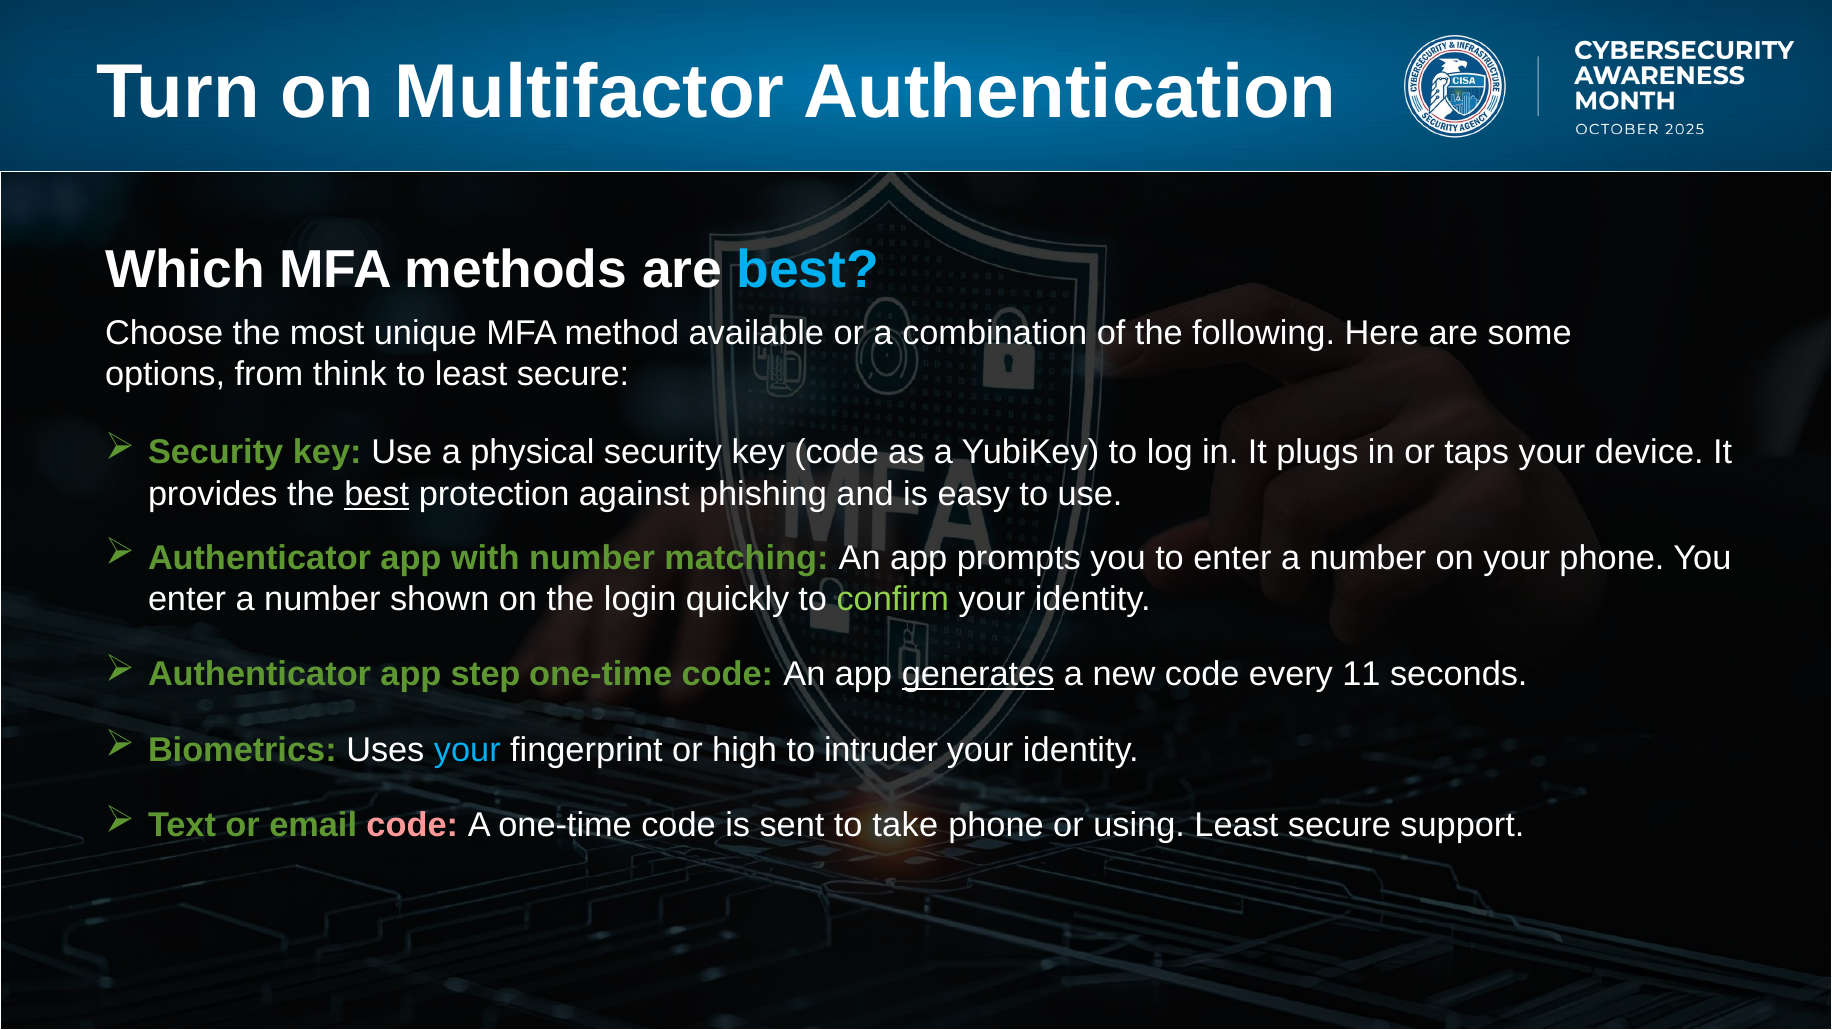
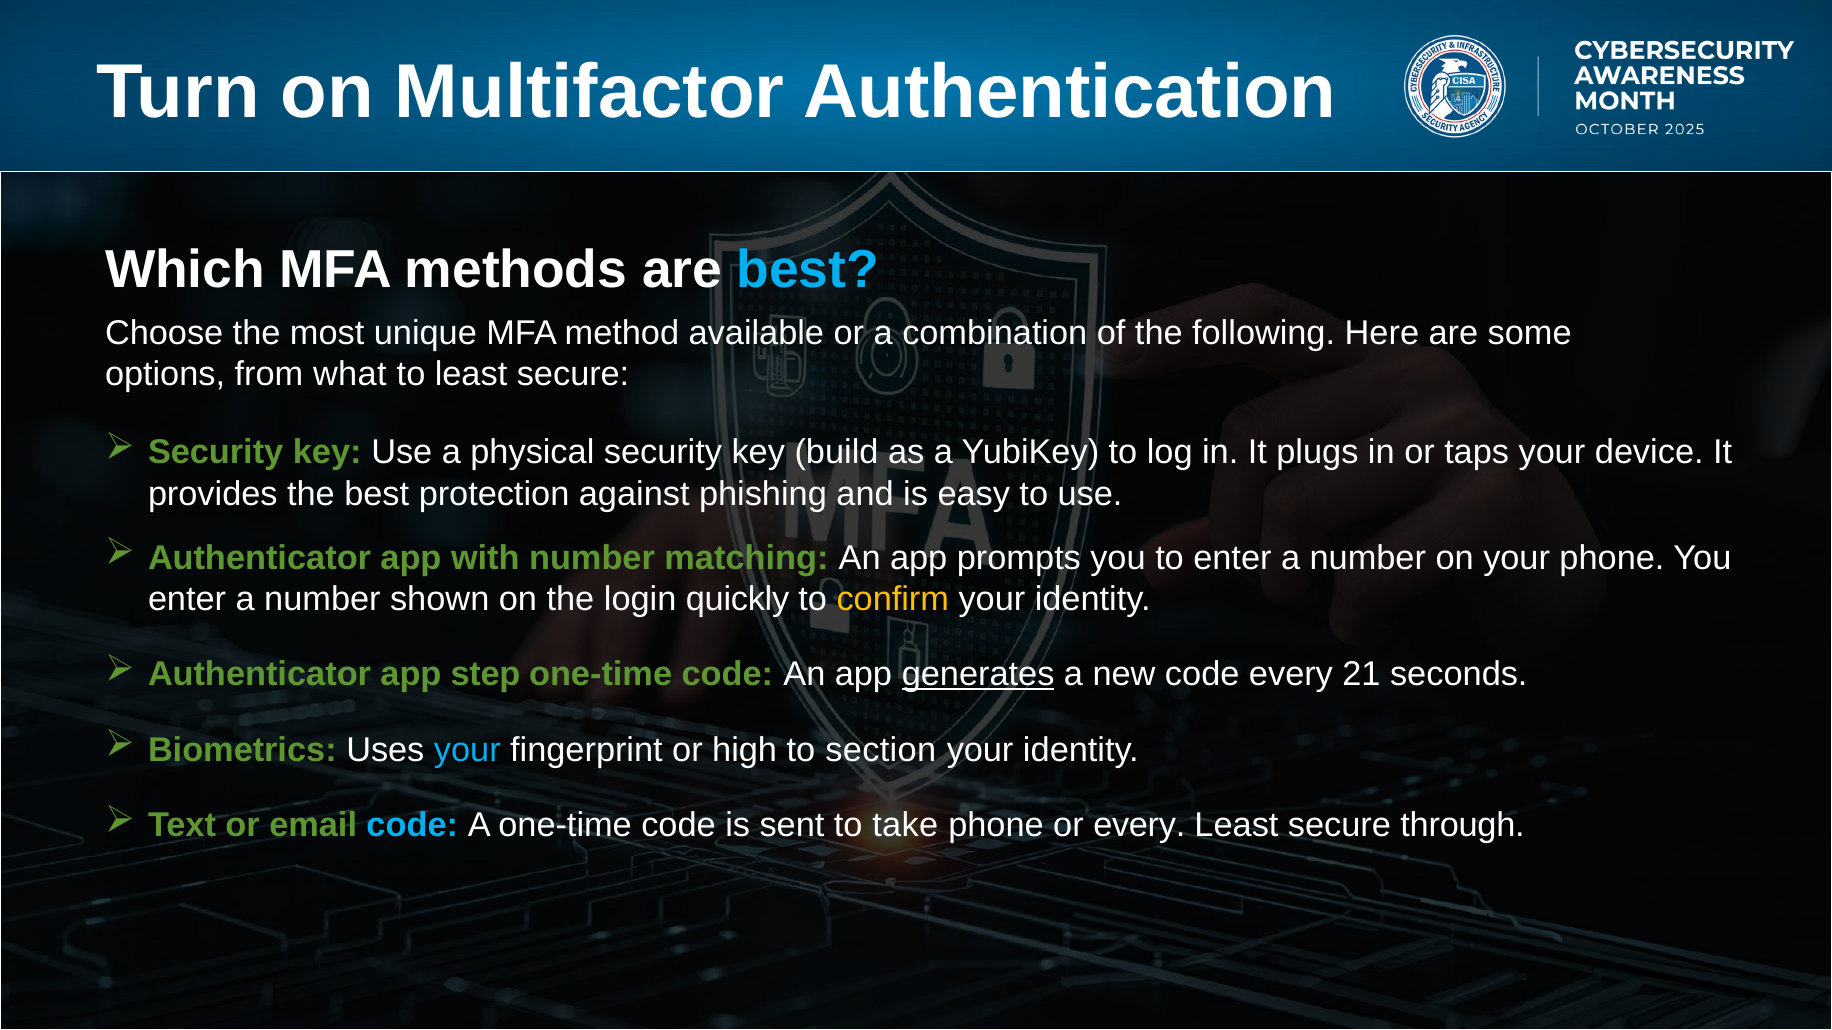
think: think -> what
key code: code -> build
best at (377, 494) underline: present -> none
confirm colour: light green -> yellow
11: 11 -> 21
intruder: intruder -> section
code at (412, 826) colour: pink -> light blue
or using: using -> every
support: support -> through
